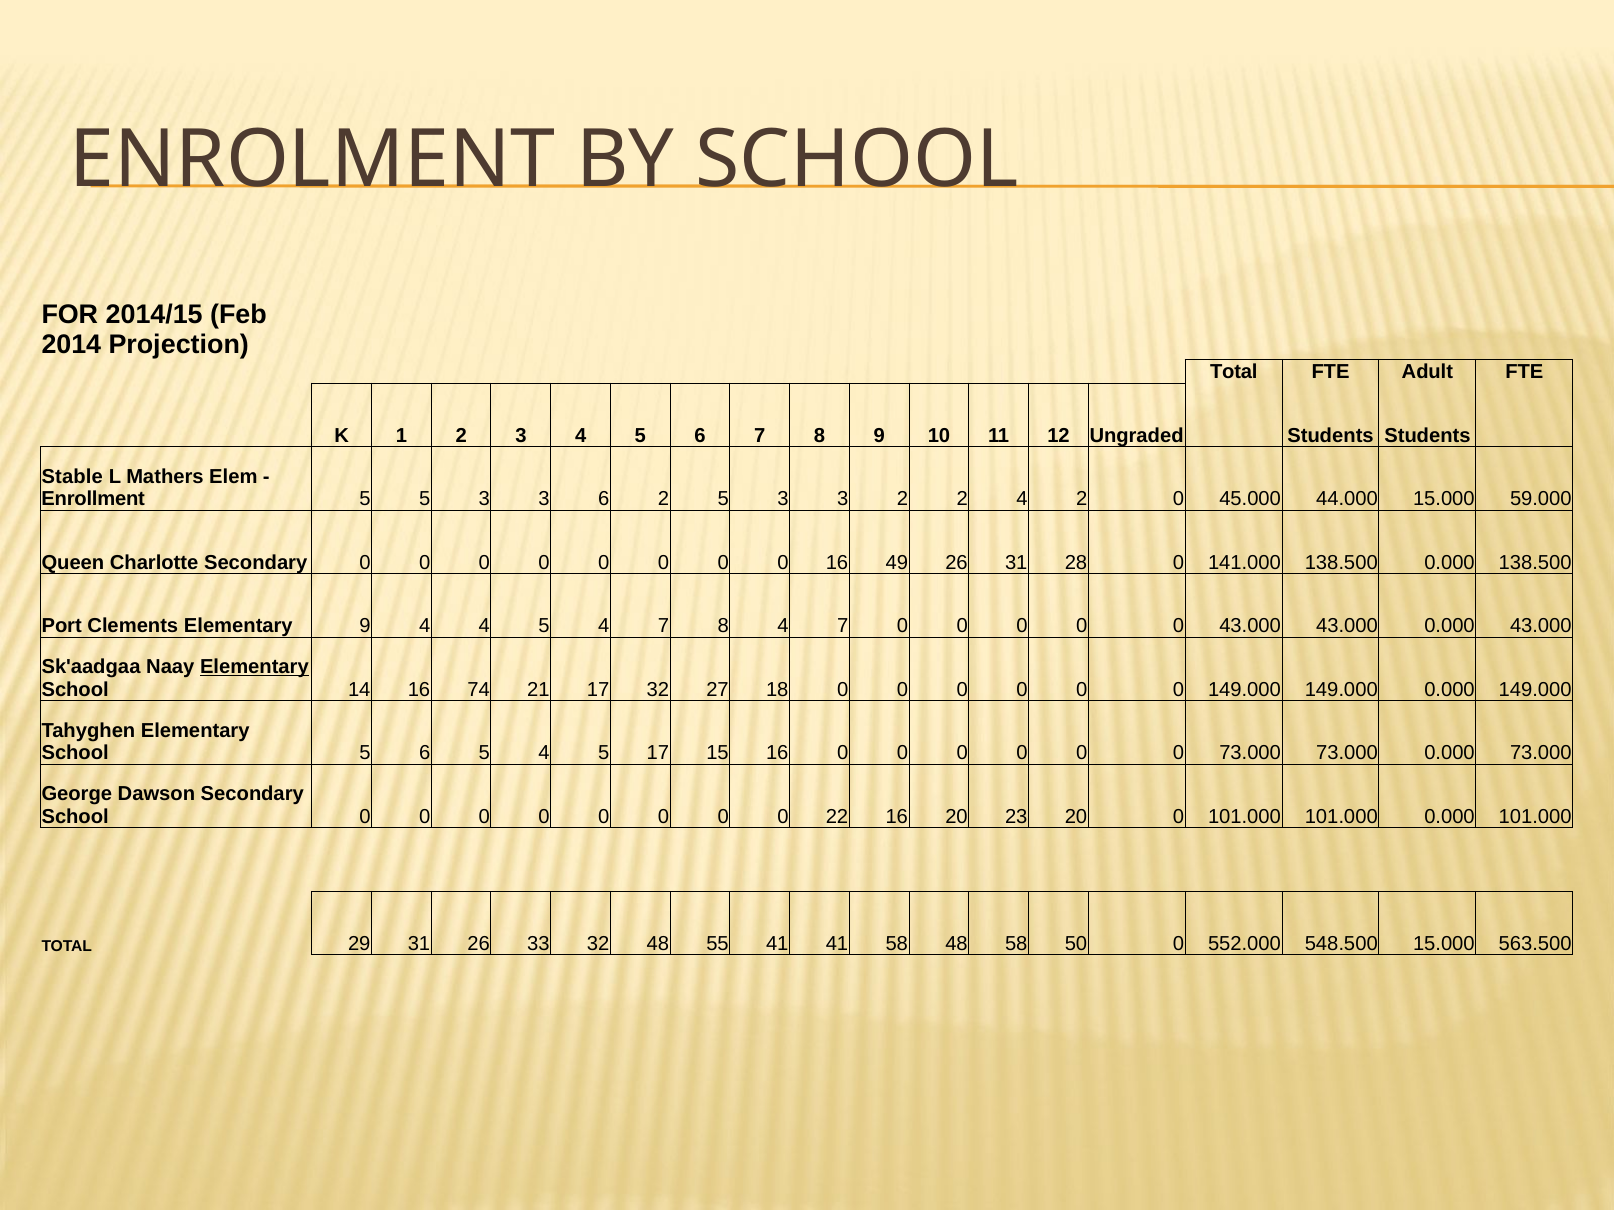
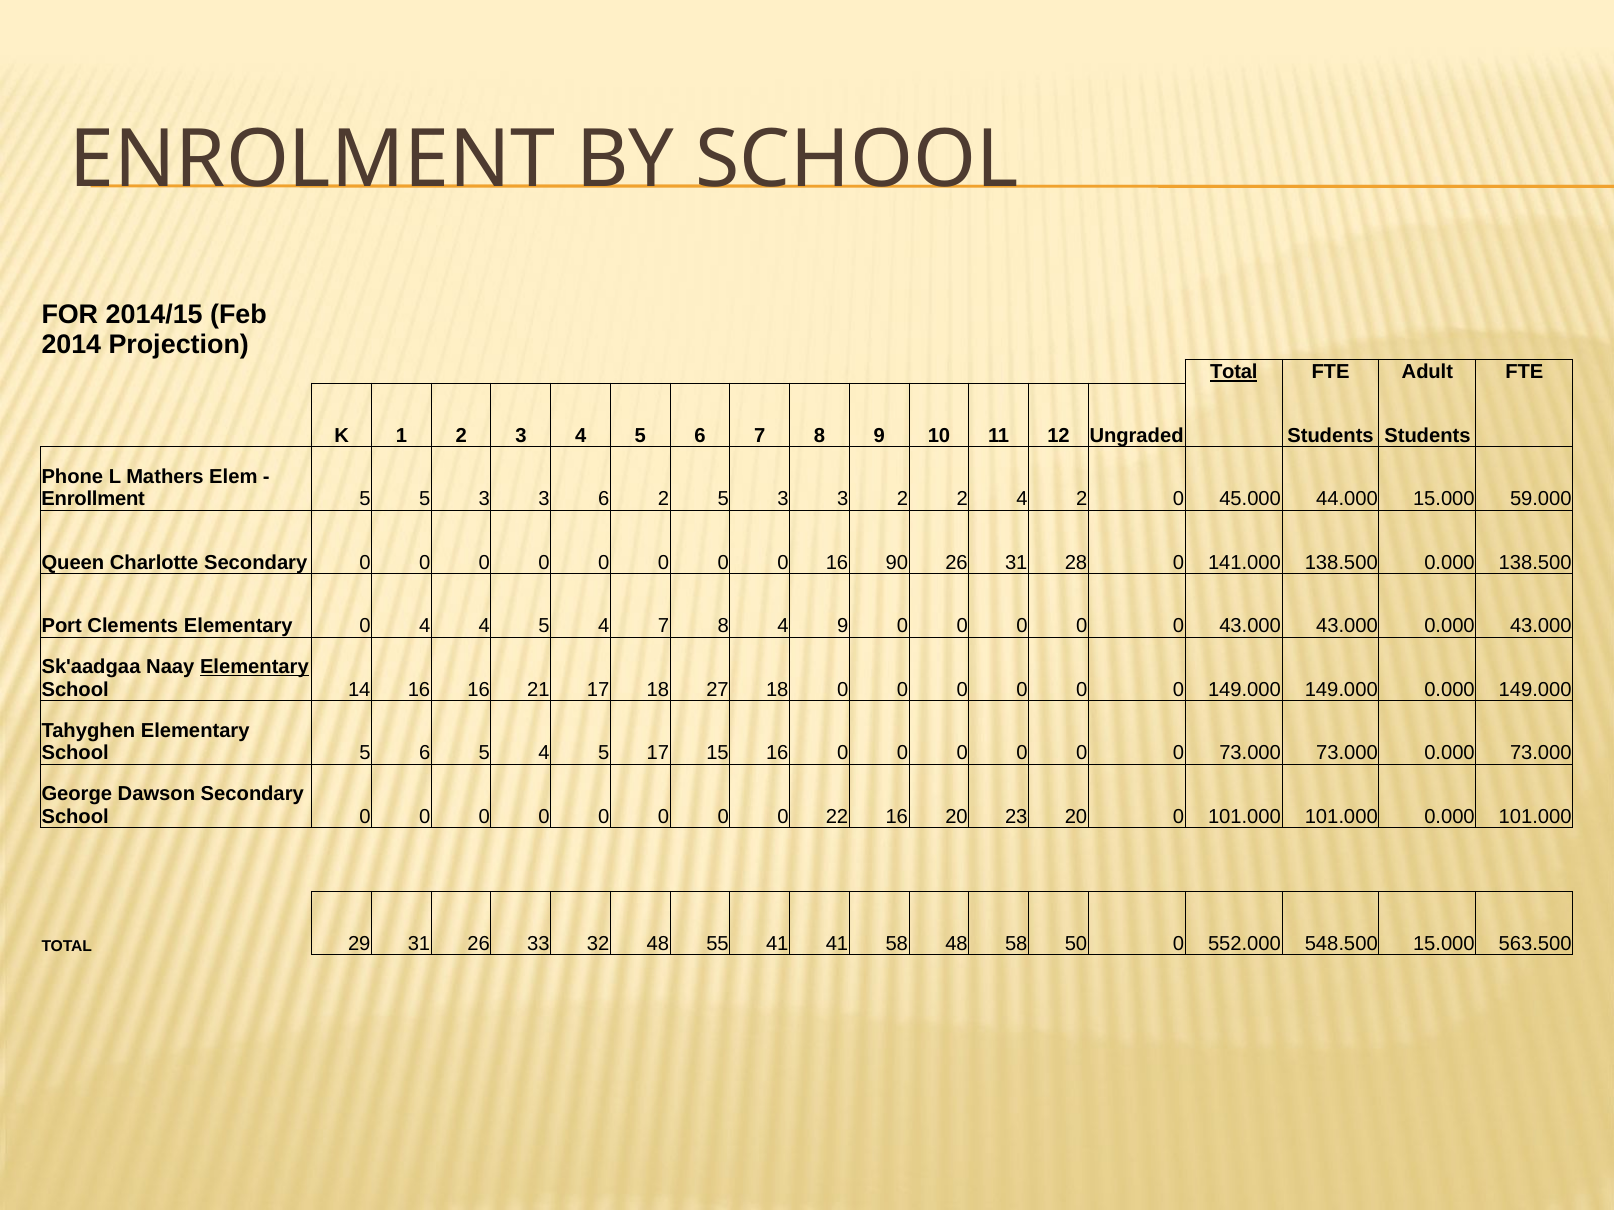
Total at (1234, 372) underline: none -> present
Stable: Stable -> Phone
49: 49 -> 90
Elementary 9: 9 -> 0
8 4 7: 7 -> 9
16 74: 74 -> 16
17 32: 32 -> 18
